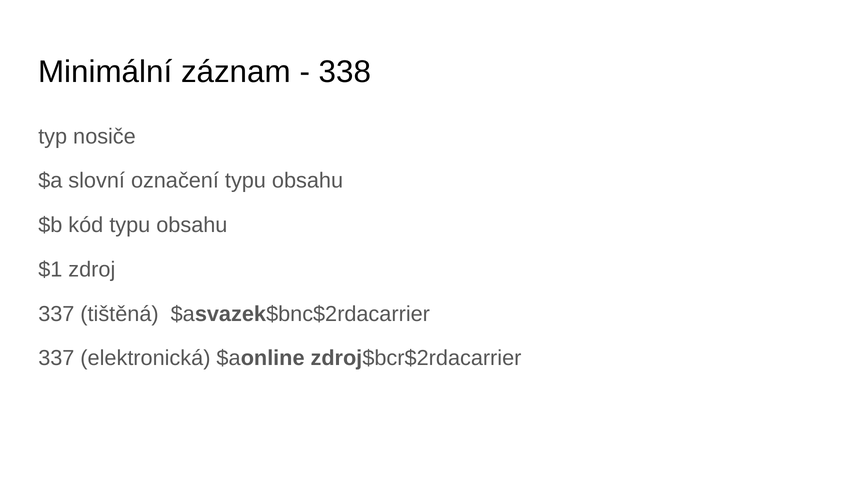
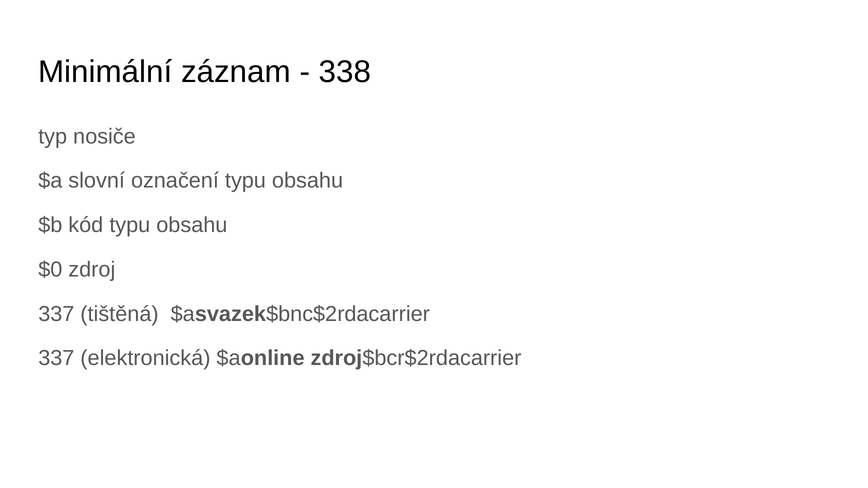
$1: $1 -> $0
